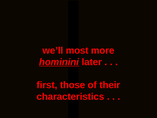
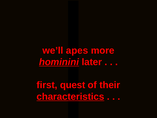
most: most -> apes
those: those -> quest
characteristics underline: none -> present
